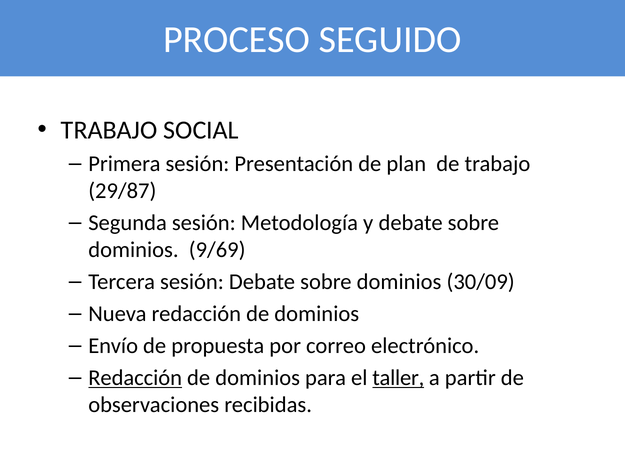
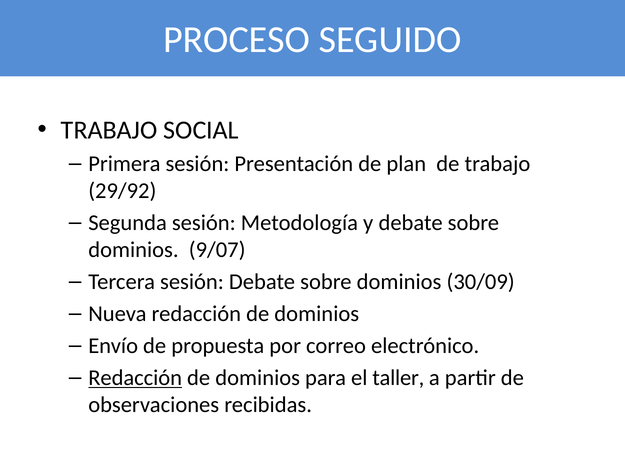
29/87: 29/87 -> 29/92
9/69: 9/69 -> 9/07
taller underline: present -> none
